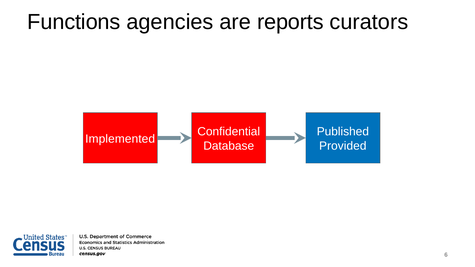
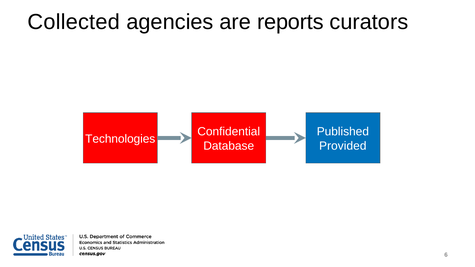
Functions: Functions -> Collected
Implemented: Implemented -> Technologies
